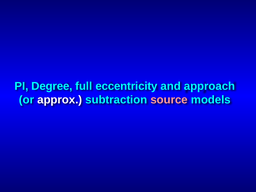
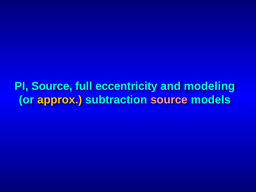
PI Degree: Degree -> Source
approach: approach -> modeling
approx colour: white -> yellow
